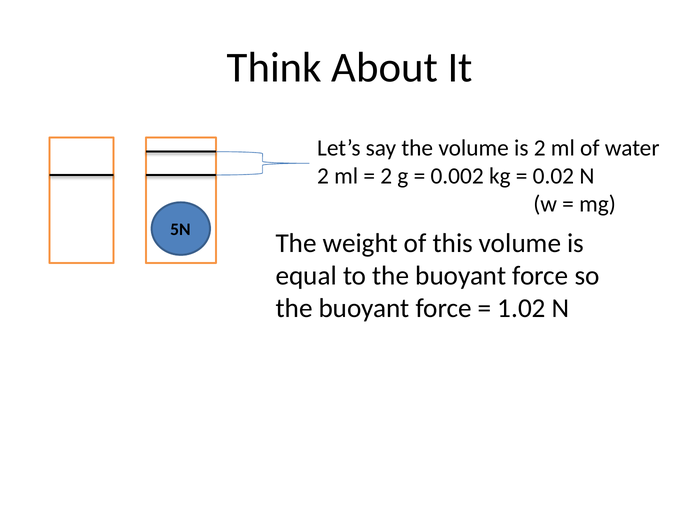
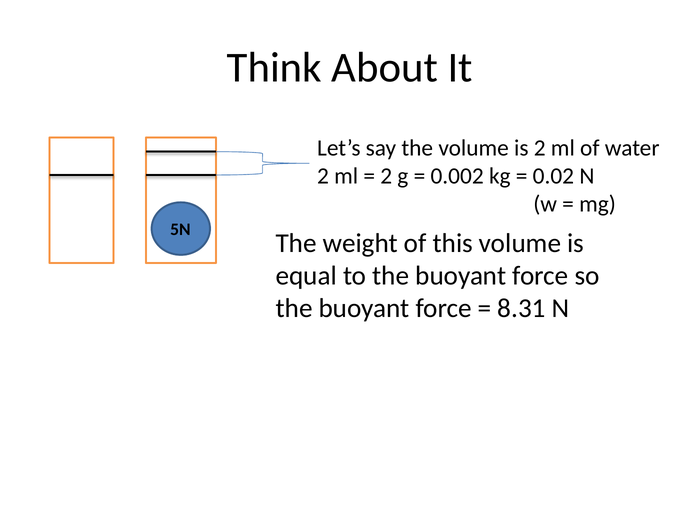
1.02: 1.02 -> 8.31
